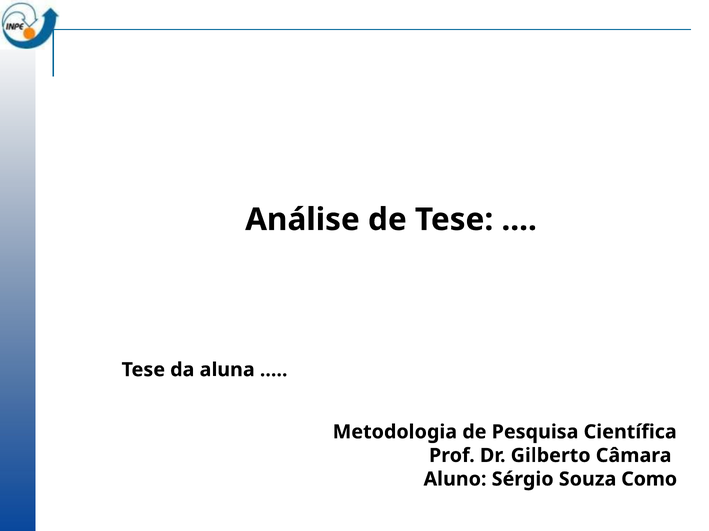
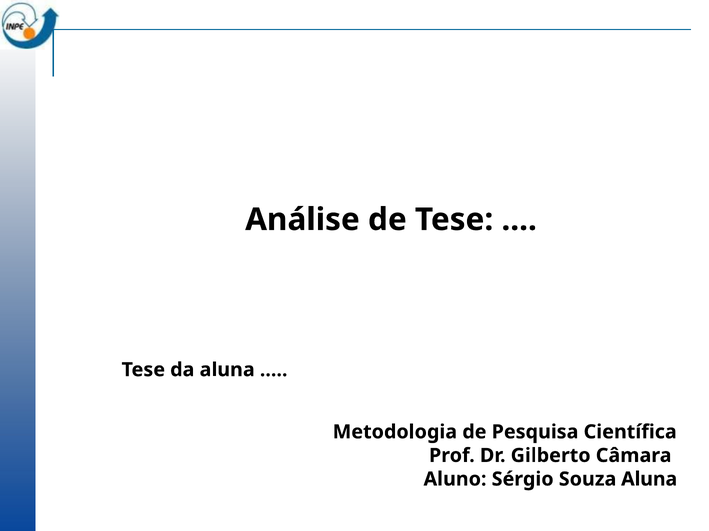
Souza Como: Como -> Aluna
